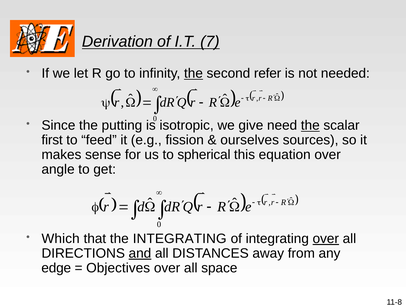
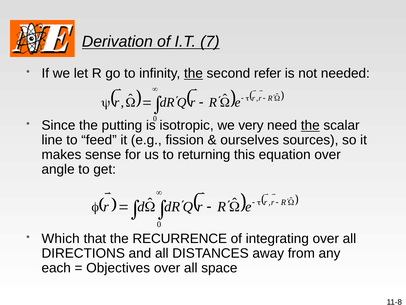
give: give -> very
first: first -> line
spherical: spherical -> returning
the INTEGRATING: INTEGRATING -> RECURRENCE
over at (326, 238) underline: present -> none
and underline: present -> none
edge: edge -> each
